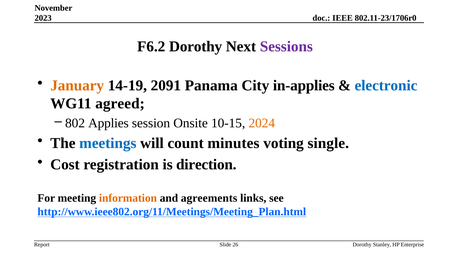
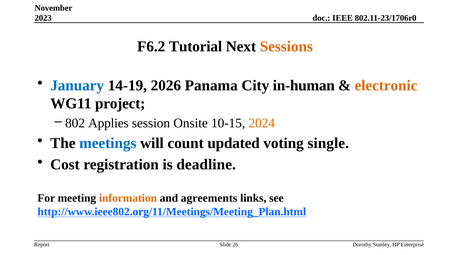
F6.2 Dorothy: Dorothy -> Tutorial
Sessions colour: purple -> orange
January colour: orange -> blue
2091: 2091 -> 2026
in-applies: in-applies -> in-human
electronic colour: blue -> orange
agreed: agreed -> project
minutes: minutes -> updated
direction: direction -> deadline
